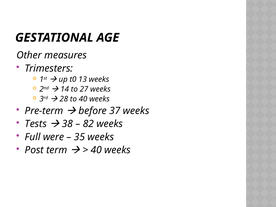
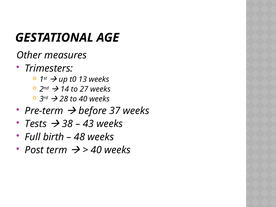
82: 82 -> 43
were: were -> birth
35: 35 -> 48
